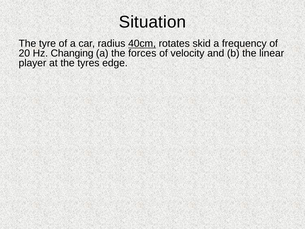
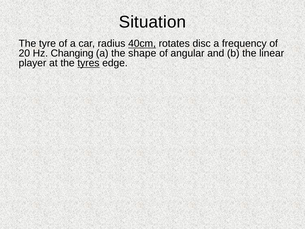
skid: skid -> disc
forces: forces -> shape
velocity: velocity -> angular
tyres underline: none -> present
